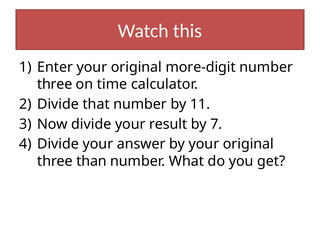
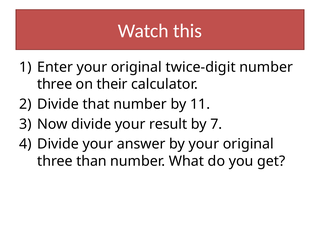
more-digit: more-digit -> twice-digit
time: time -> their
